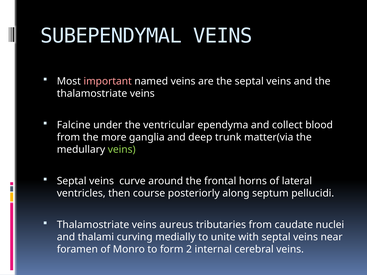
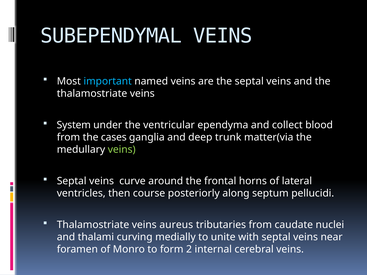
important colour: pink -> light blue
Falcine: Falcine -> System
more: more -> cases
